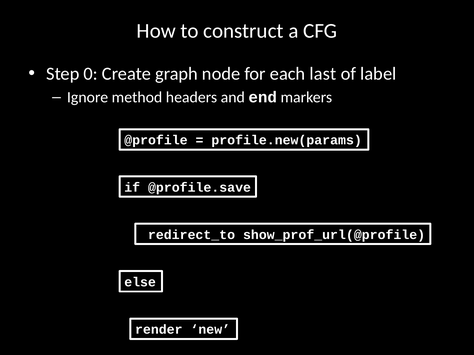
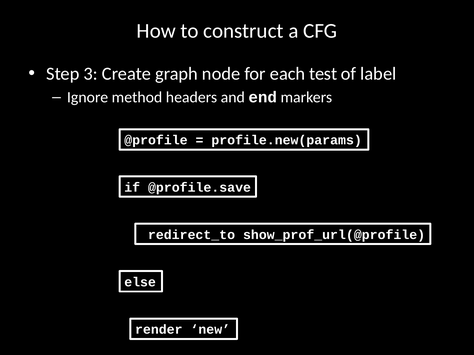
0: 0 -> 3
last: last -> test
